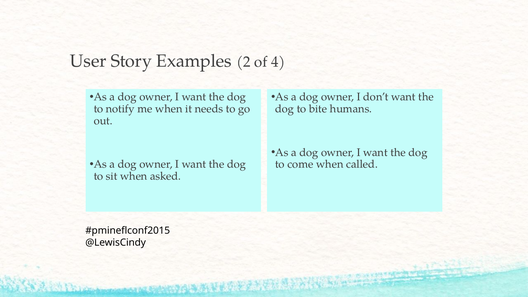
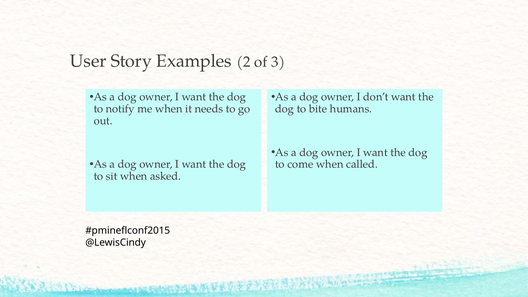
4: 4 -> 3
